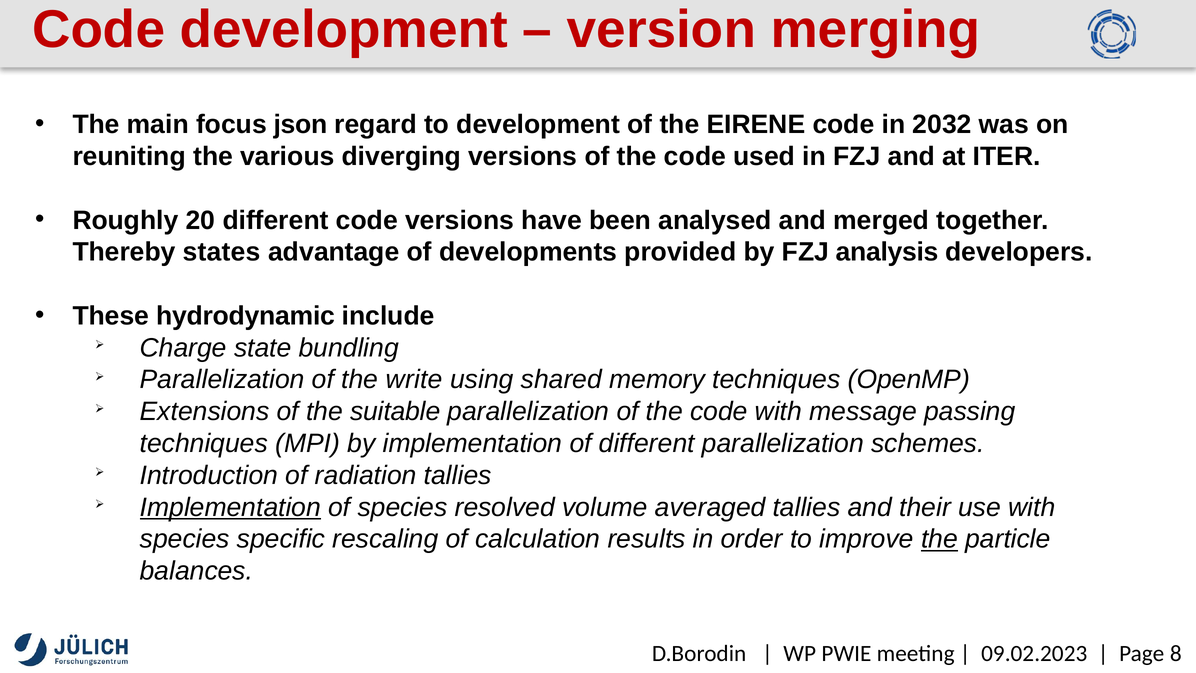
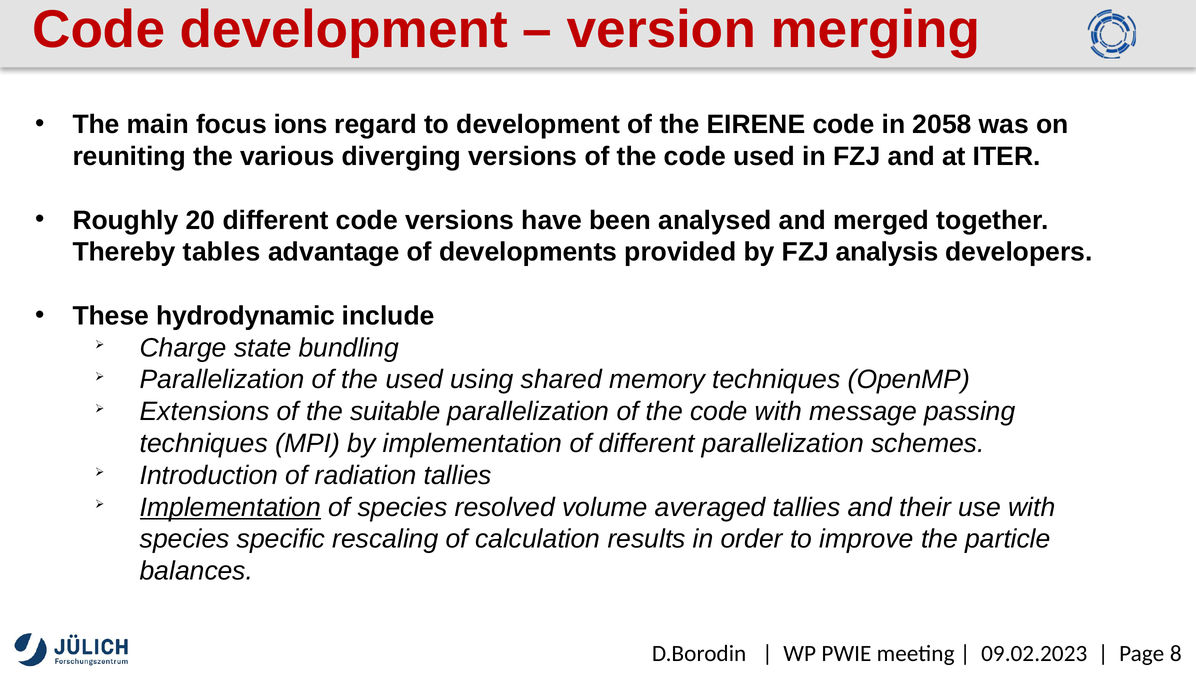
json: json -> ions
2032: 2032 -> 2058
states: states -> tables
the write: write -> used
the at (940, 539) underline: present -> none
